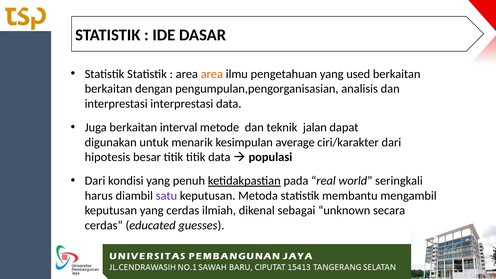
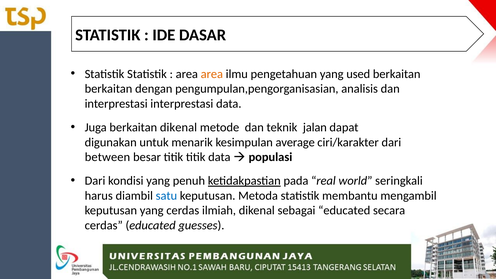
berkaitan interval: interval -> dikenal
hipotesis: hipotesis -> between
satu colour: purple -> blue
sebagai unknown: unknown -> educated
